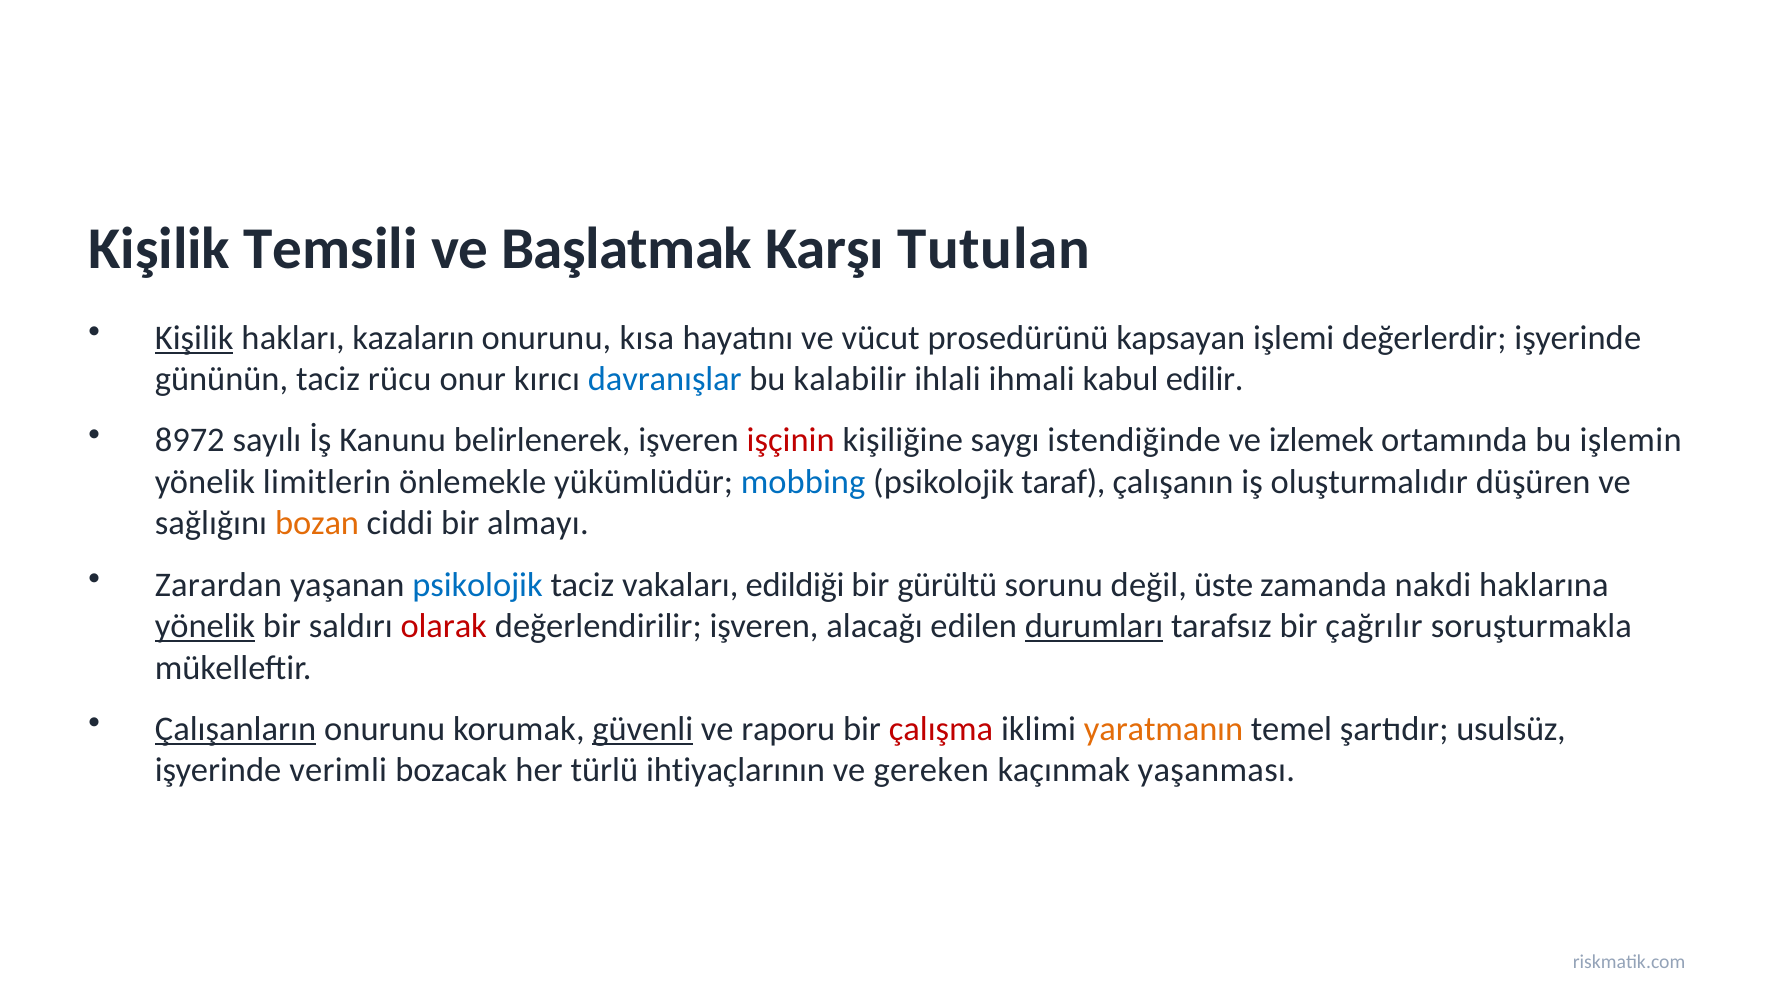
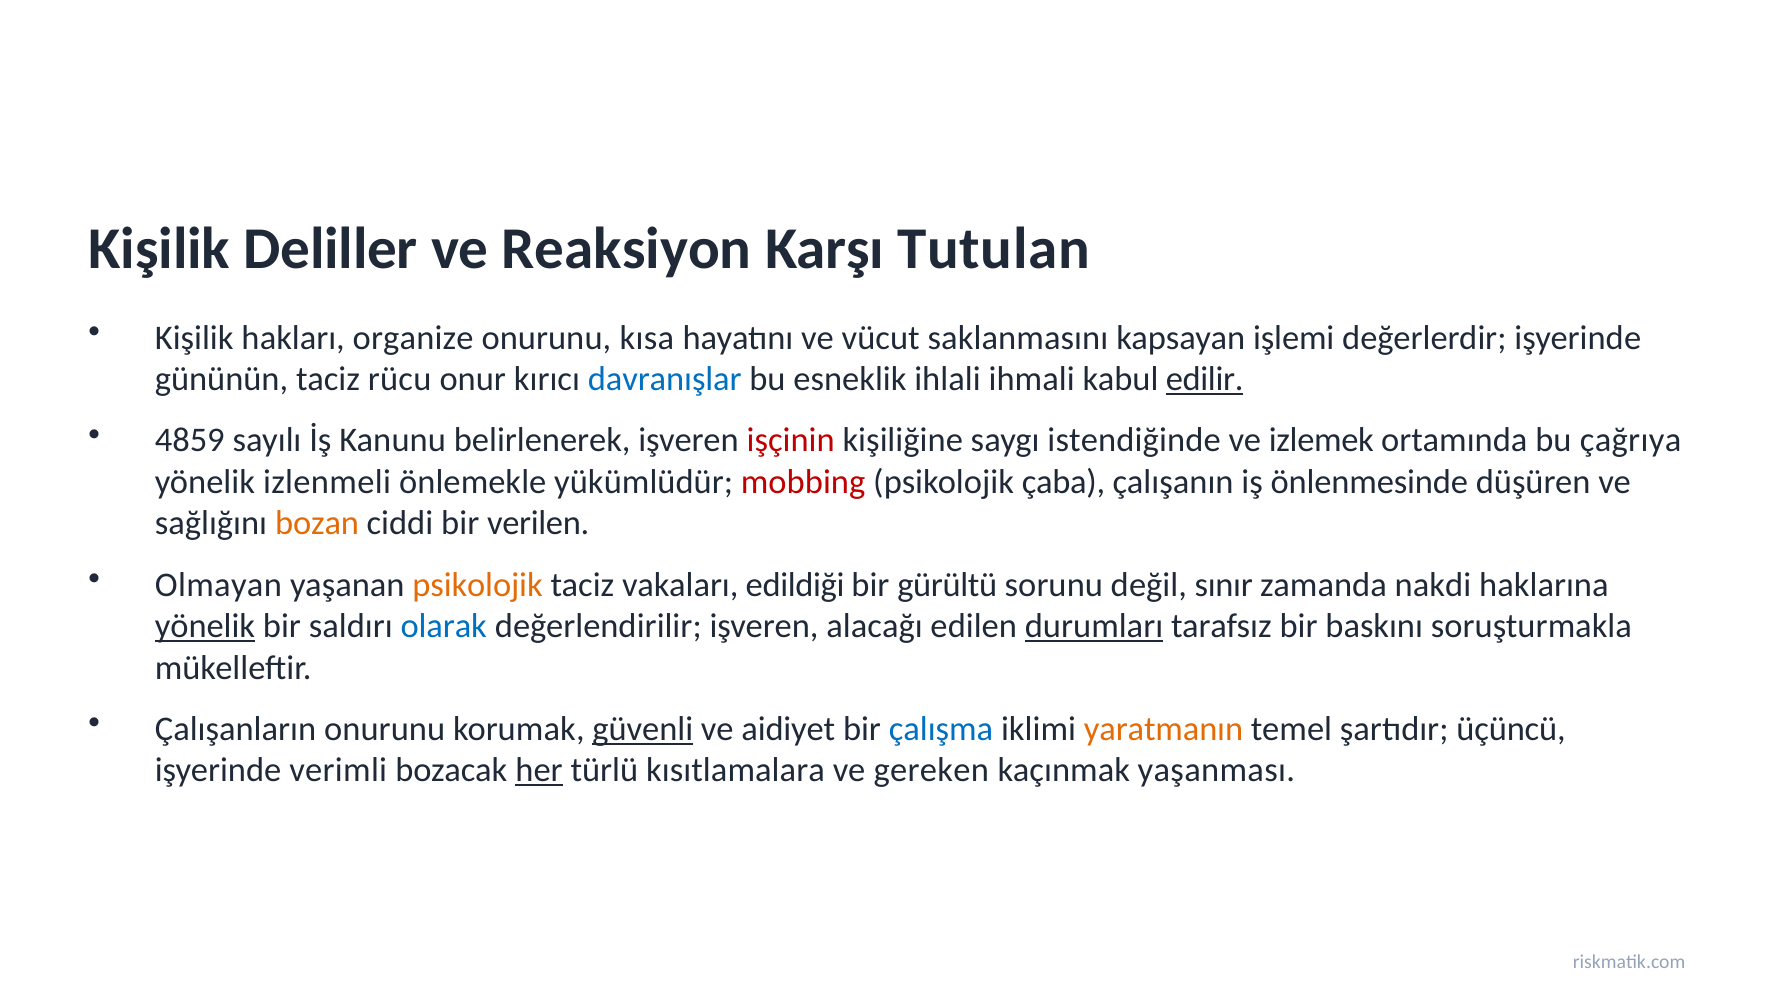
Temsili: Temsili -> Deliller
Başlatmak: Başlatmak -> Reaksiyon
Kişilik at (194, 338) underline: present -> none
kazaların: kazaların -> organize
prosedürünü: prosedürünü -> saklanmasını
kalabilir: kalabilir -> esneklik
edilir underline: none -> present
8972: 8972 -> 4859
işlemin: işlemin -> çağrıya
limitlerin: limitlerin -> izlenmeli
mobbing colour: blue -> red
taraf: taraf -> çaba
oluşturmalıdır: oluşturmalıdır -> önlenmesinde
almayı: almayı -> verilen
Zarardan: Zarardan -> Olmayan
psikolojik at (478, 585) colour: blue -> orange
üste: üste -> sınır
olarak colour: red -> blue
çağrılır: çağrılır -> baskını
Çalışanların underline: present -> none
raporu: raporu -> aidiyet
çalışma colour: red -> blue
usulsüz: usulsüz -> üçüncü
her underline: none -> present
ihtiyaçlarının: ihtiyaçlarının -> kısıtlamalara
